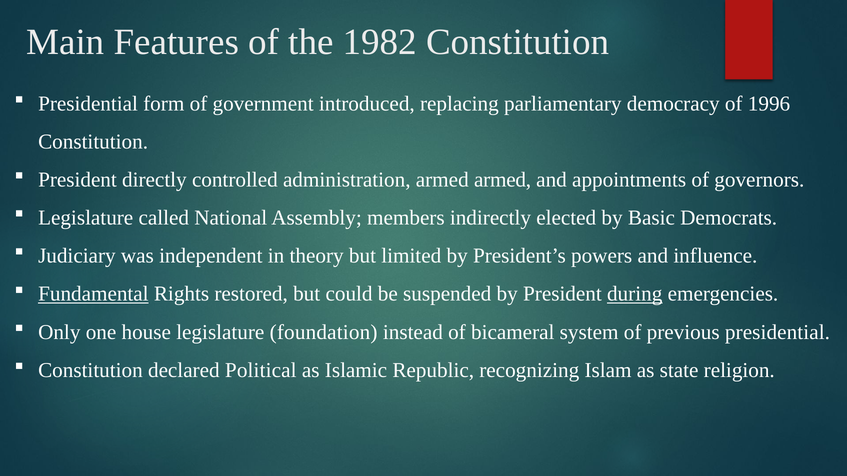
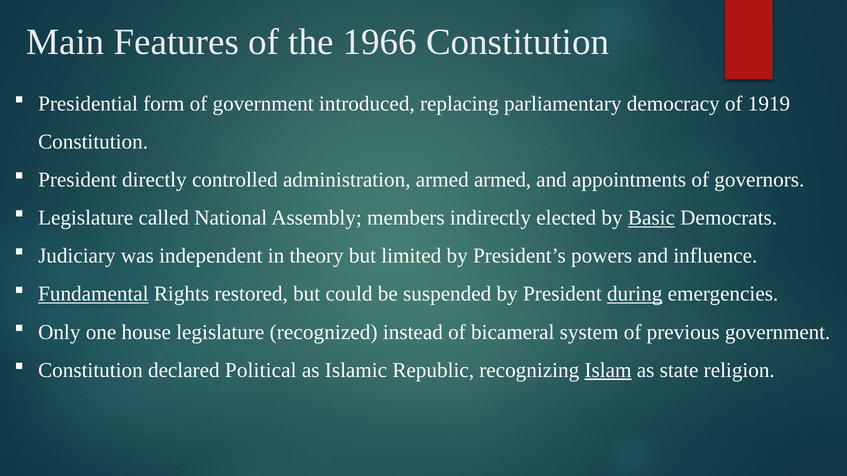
1982: 1982 -> 1966
1996: 1996 -> 1919
Basic underline: none -> present
foundation: foundation -> recognized
previous presidential: presidential -> government
Islam underline: none -> present
